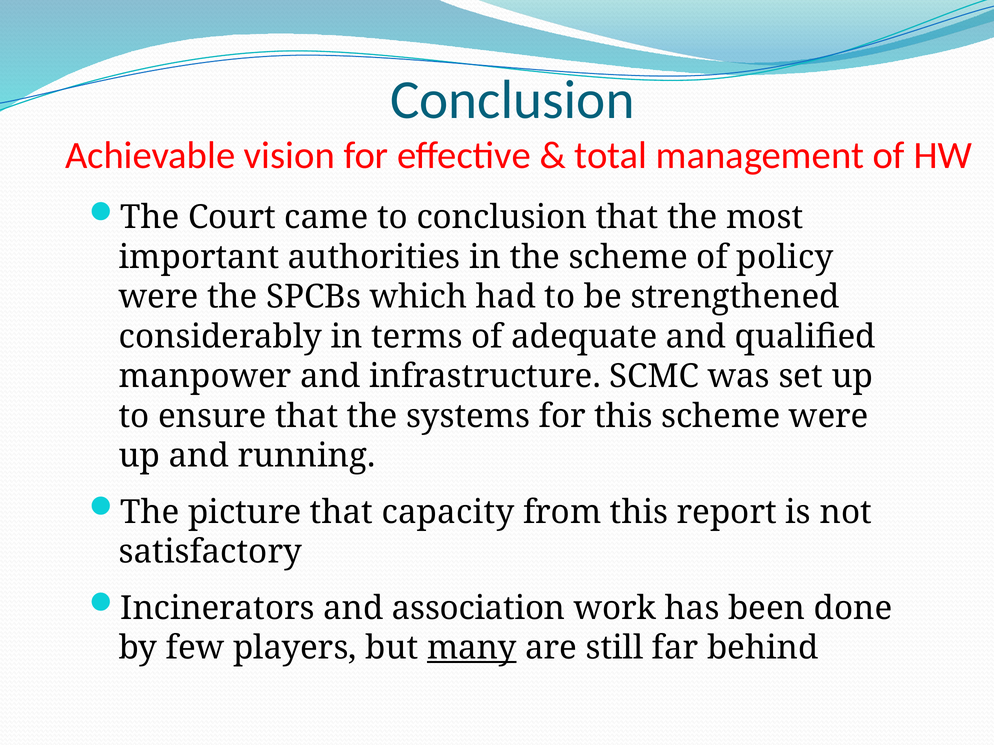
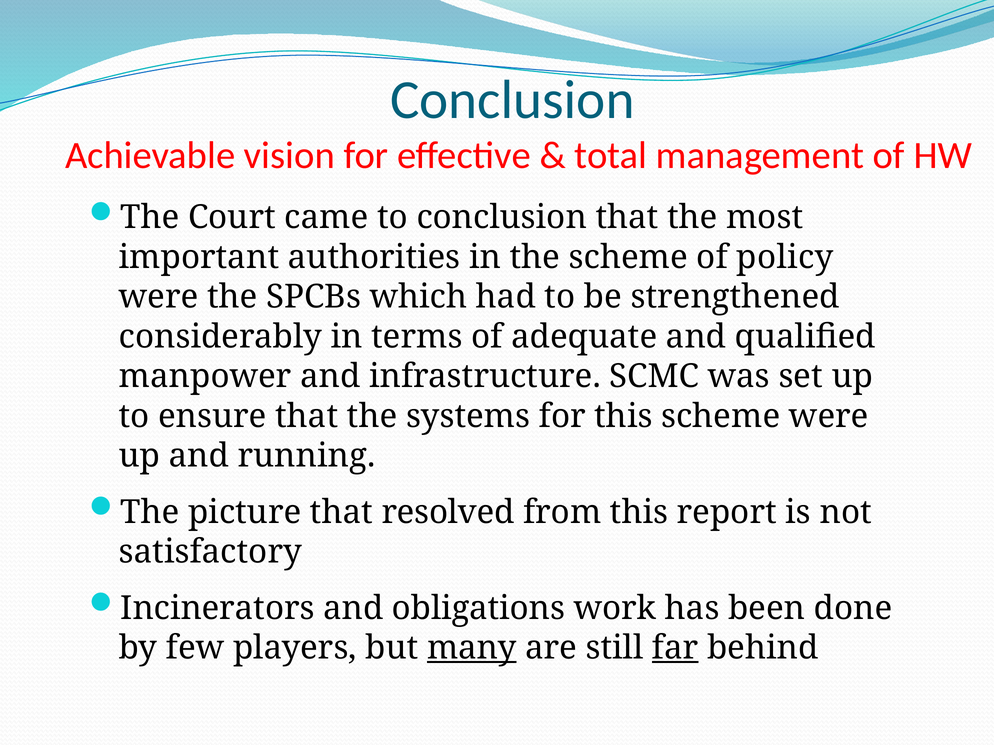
capacity: capacity -> resolved
association: association -> obligations
far underline: none -> present
